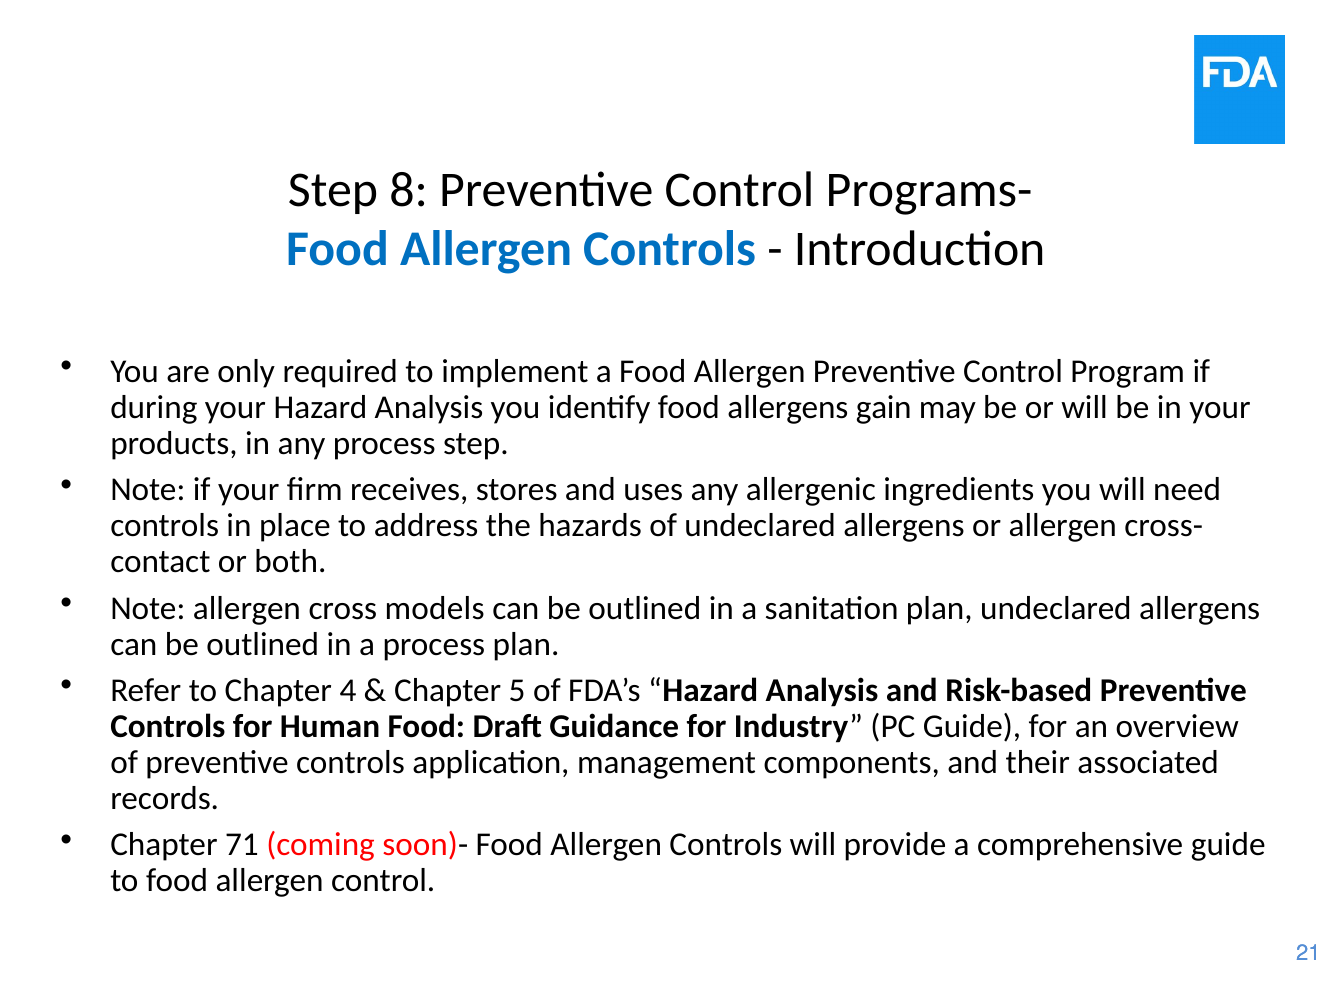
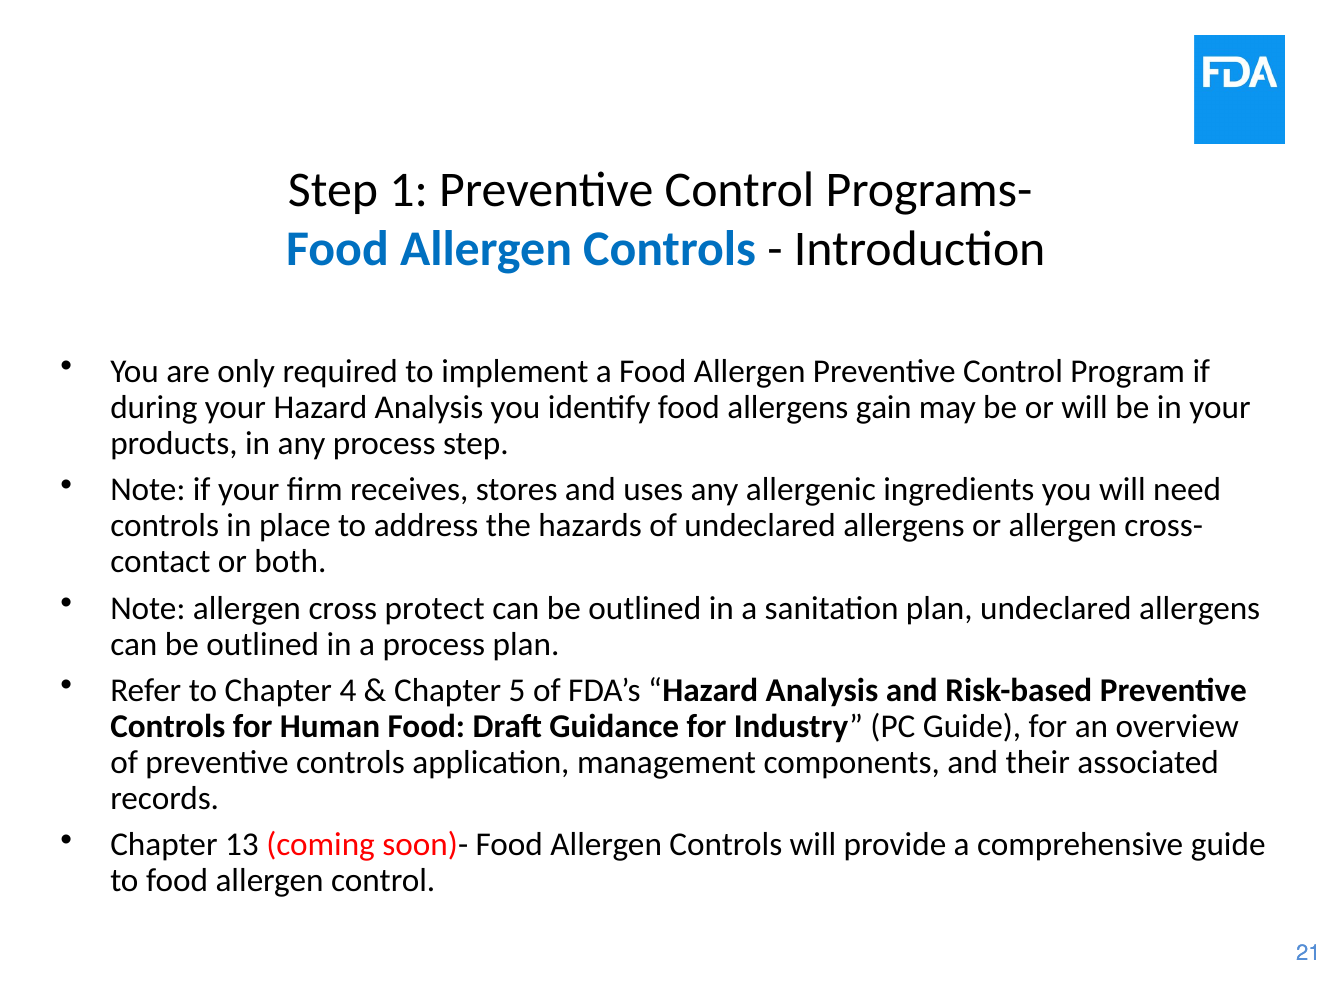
8: 8 -> 1
models: models -> protect
71: 71 -> 13
